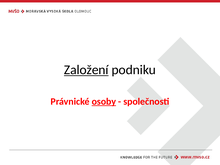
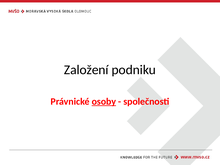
Založení underline: present -> none
